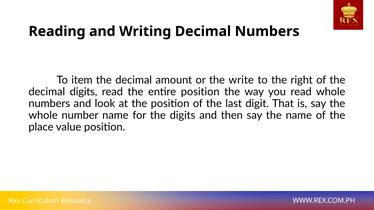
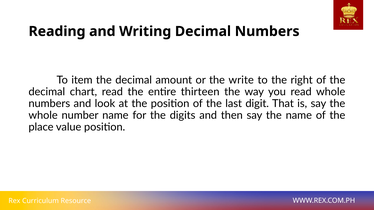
decimal digits: digits -> chart
entire position: position -> thirteen
